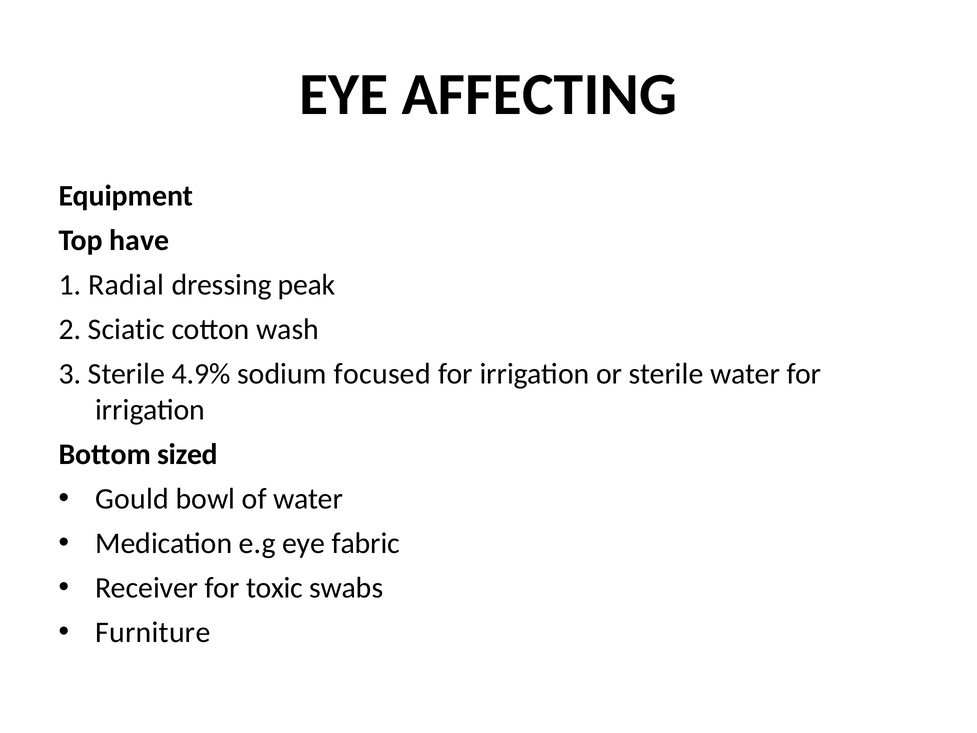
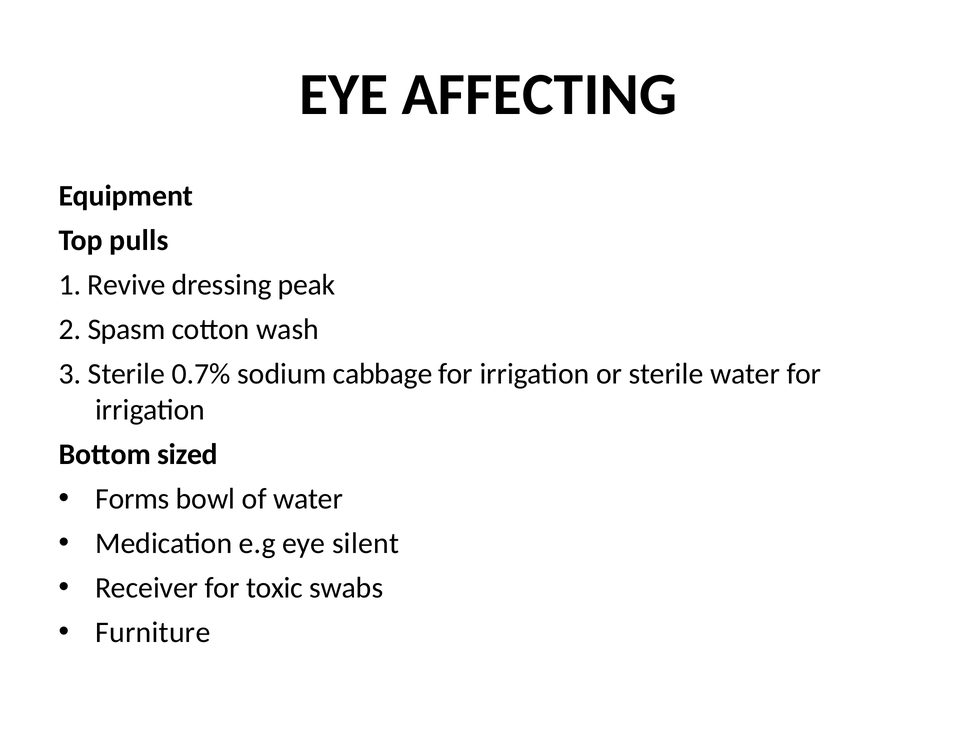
have: have -> pulls
Radial: Radial -> Revive
Sciatic: Sciatic -> Spasm
4.9%: 4.9% -> 0.7%
focused: focused -> cabbage
Gould: Gould -> Forms
fabric: fabric -> silent
